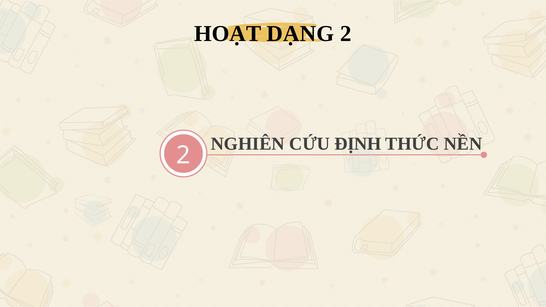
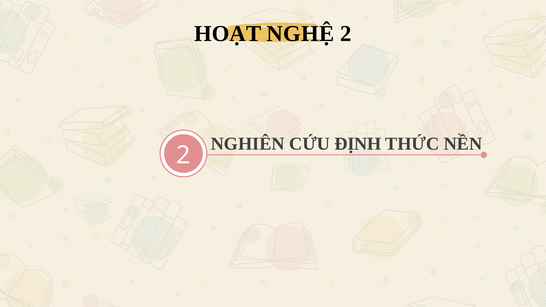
DẠNG: DẠNG -> NGHỆ
